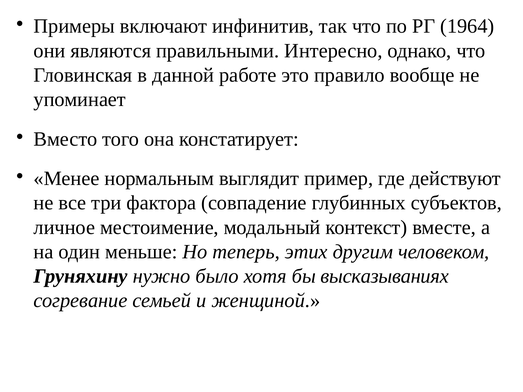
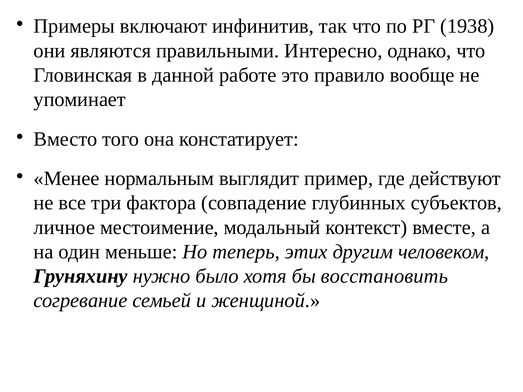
1964: 1964 -> 1938
высказываниях: высказываниях -> восстановить
